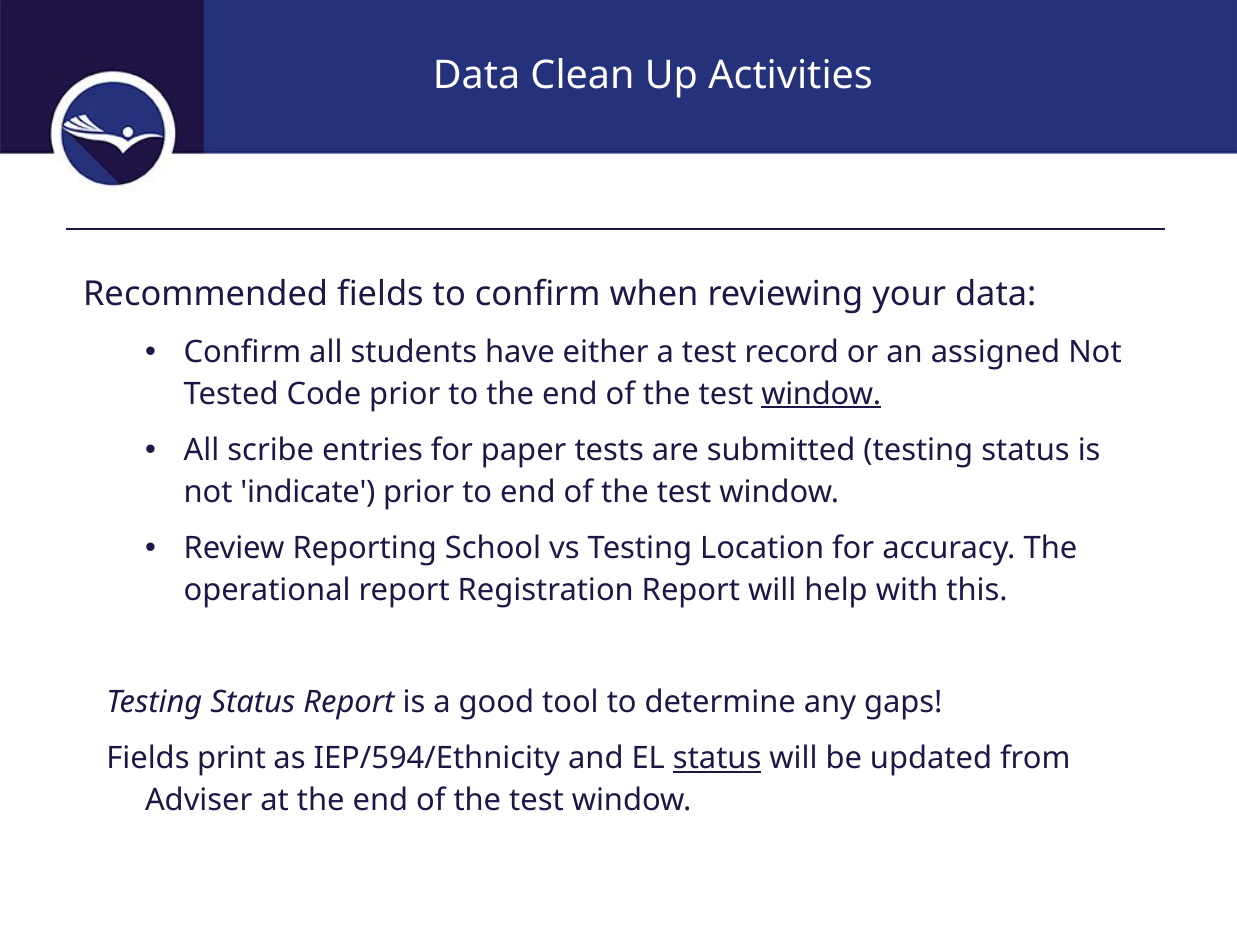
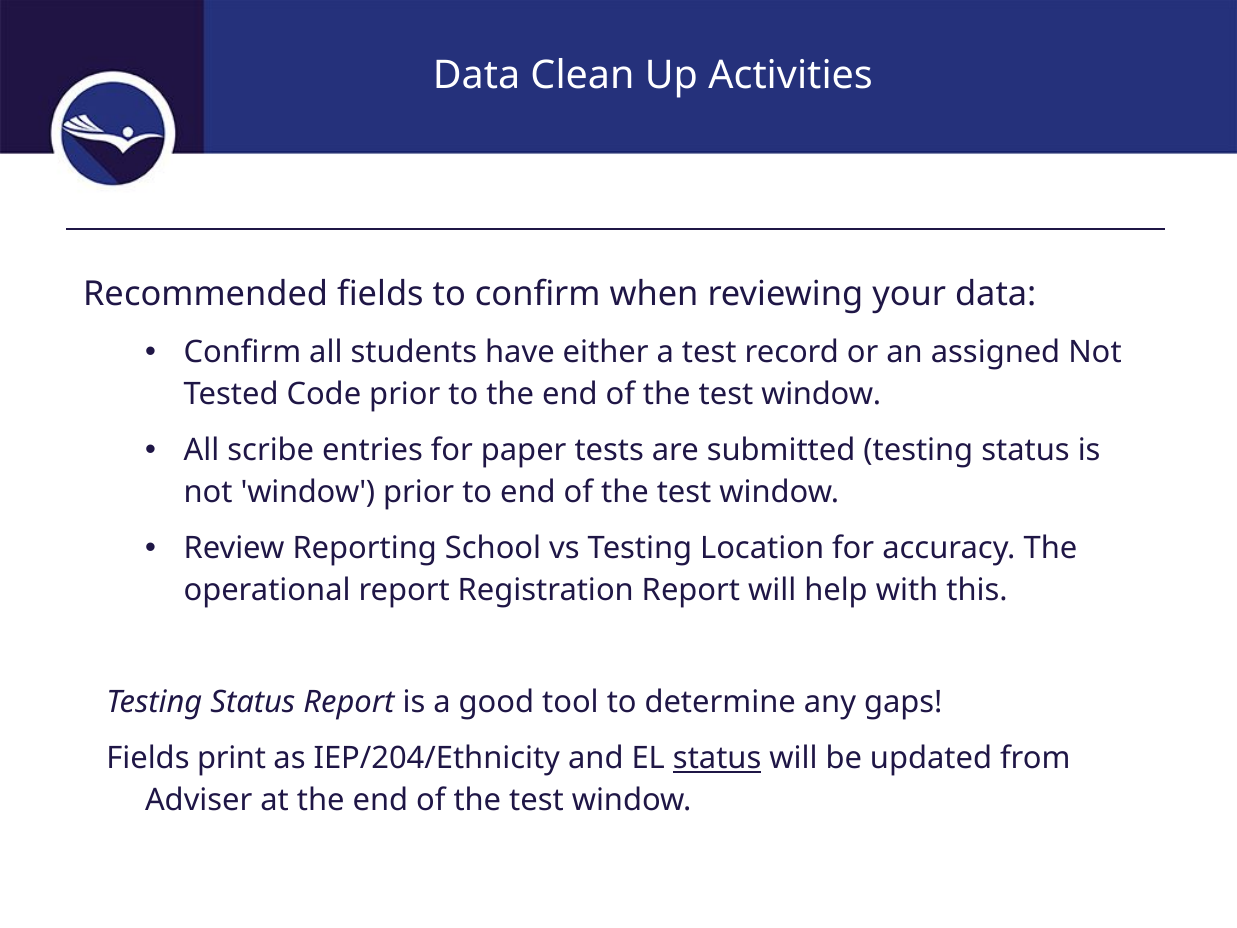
window at (821, 394) underline: present -> none
not indicate: indicate -> window
IEP/594/Ethnicity: IEP/594/Ethnicity -> IEP/204/Ethnicity
